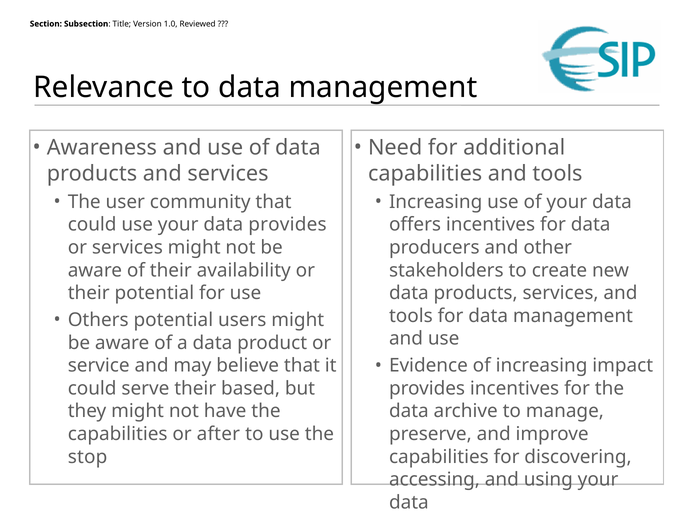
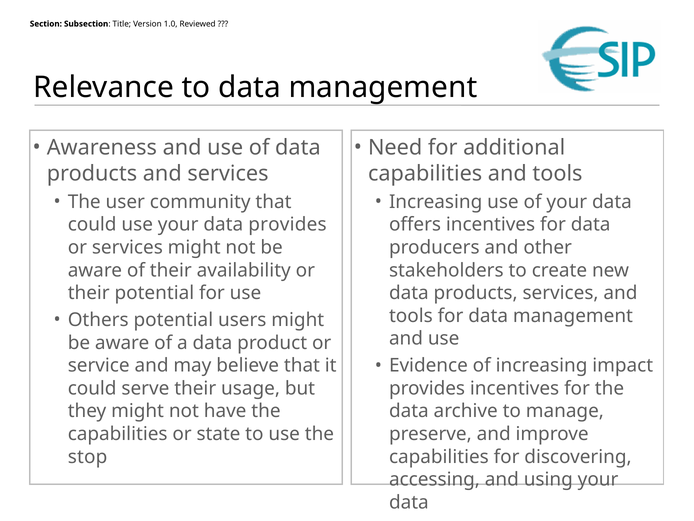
based: based -> usage
after: after -> state
